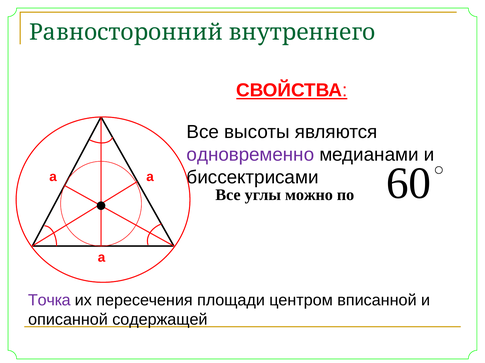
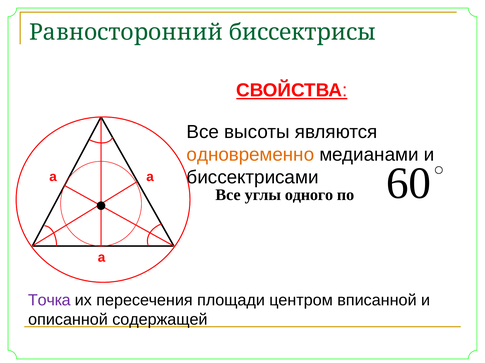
внутреннего: внутреннего -> биссектрисы
одновременно colour: purple -> orange
можно: можно -> одного
